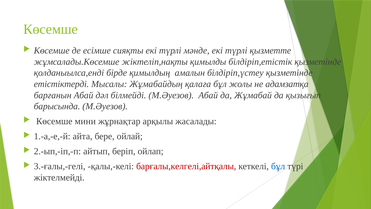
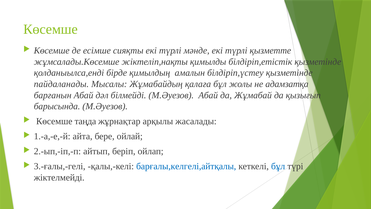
етістіктерді: етістіктерді -> пайдаланады
мини: мини -> таңда
барғалы,келгелі,айтқалы colour: red -> blue
